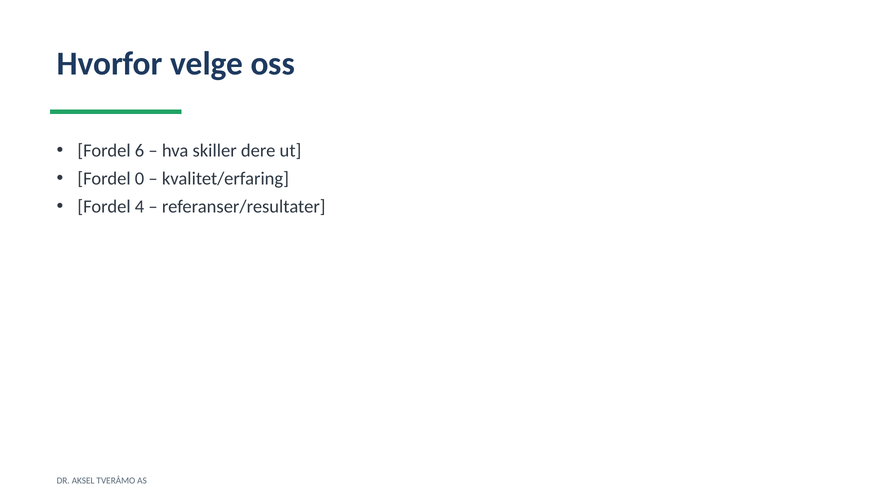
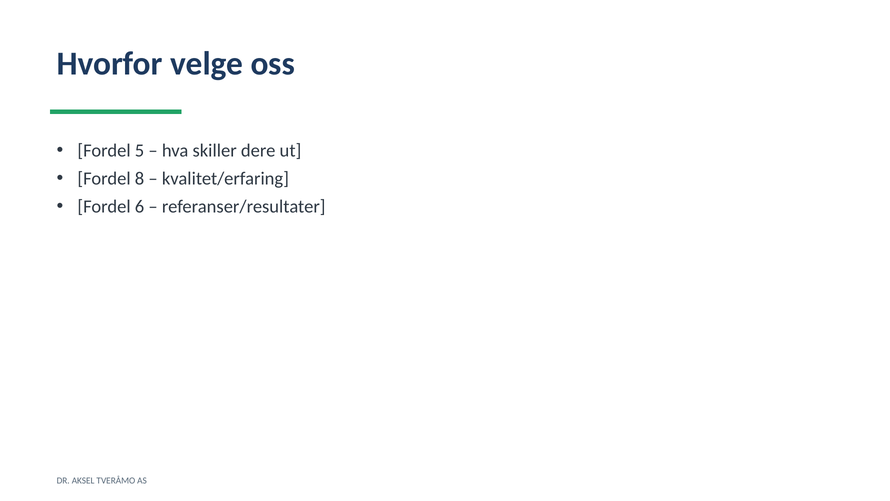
6: 6 -> 5
0: 0 -> 8
4: 4 -> 6
